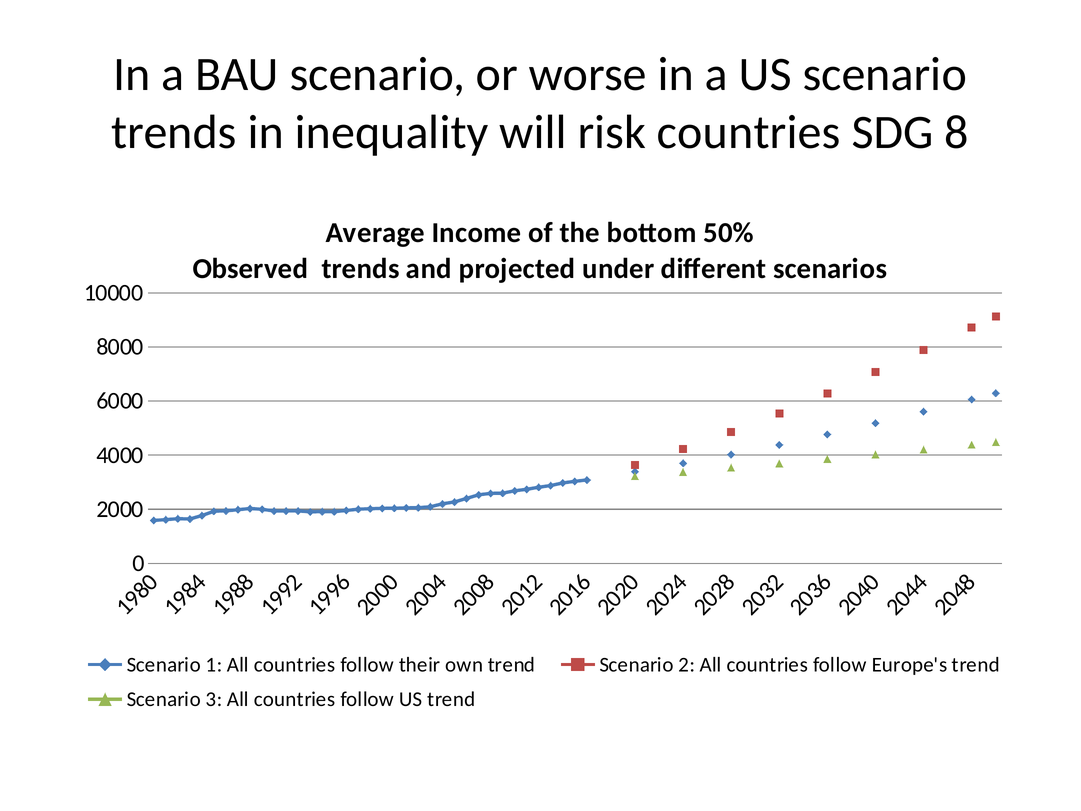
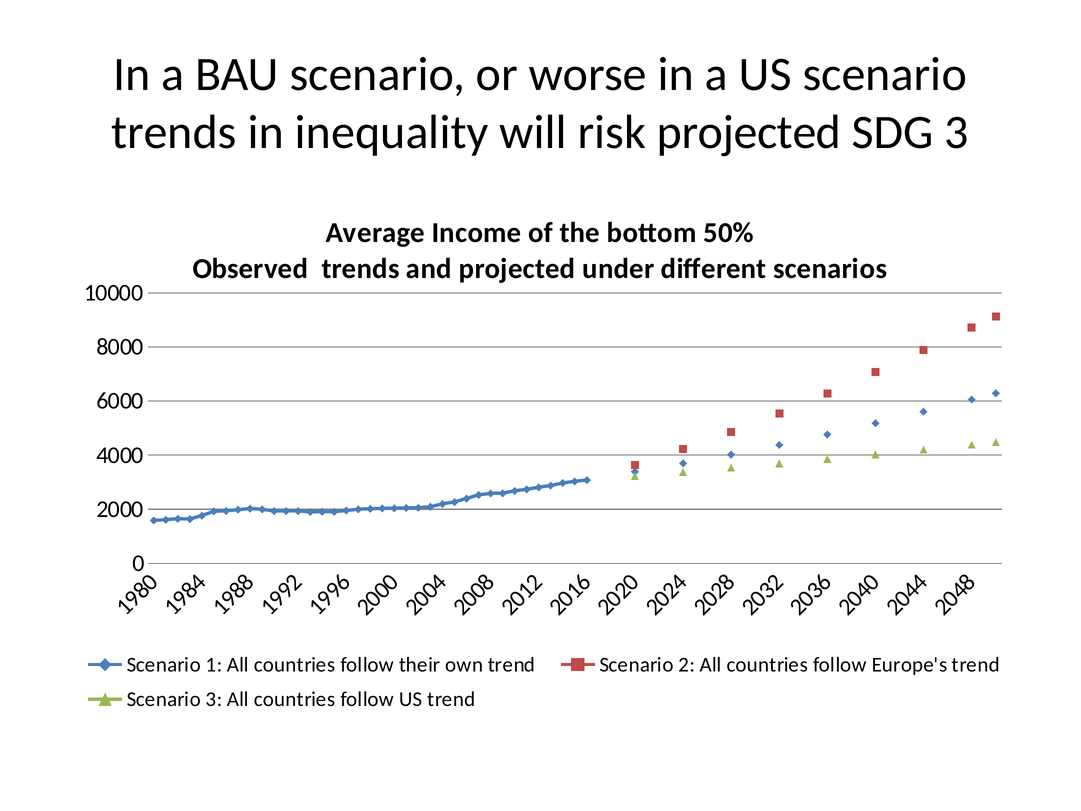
risk countries: countries -> projected
SDG 8: 8 -> 3
